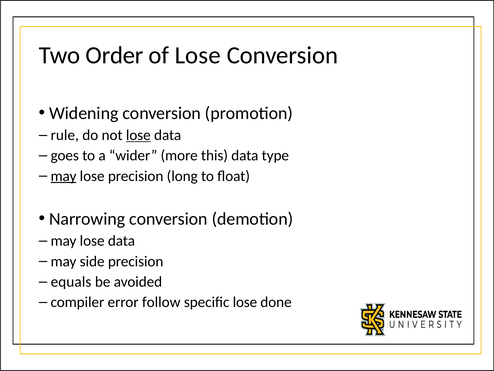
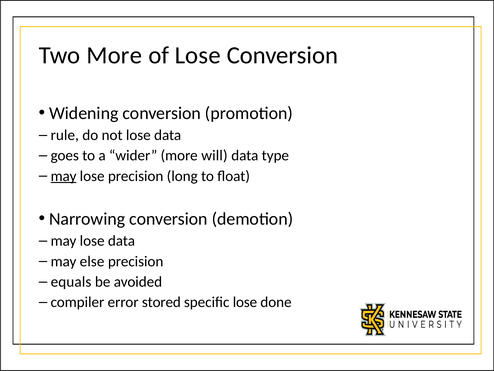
Two Order: Order -> More
lose at (138, 135) underline: present -> none
this: this -> will
side: side -> else
follow: follow -> stored
